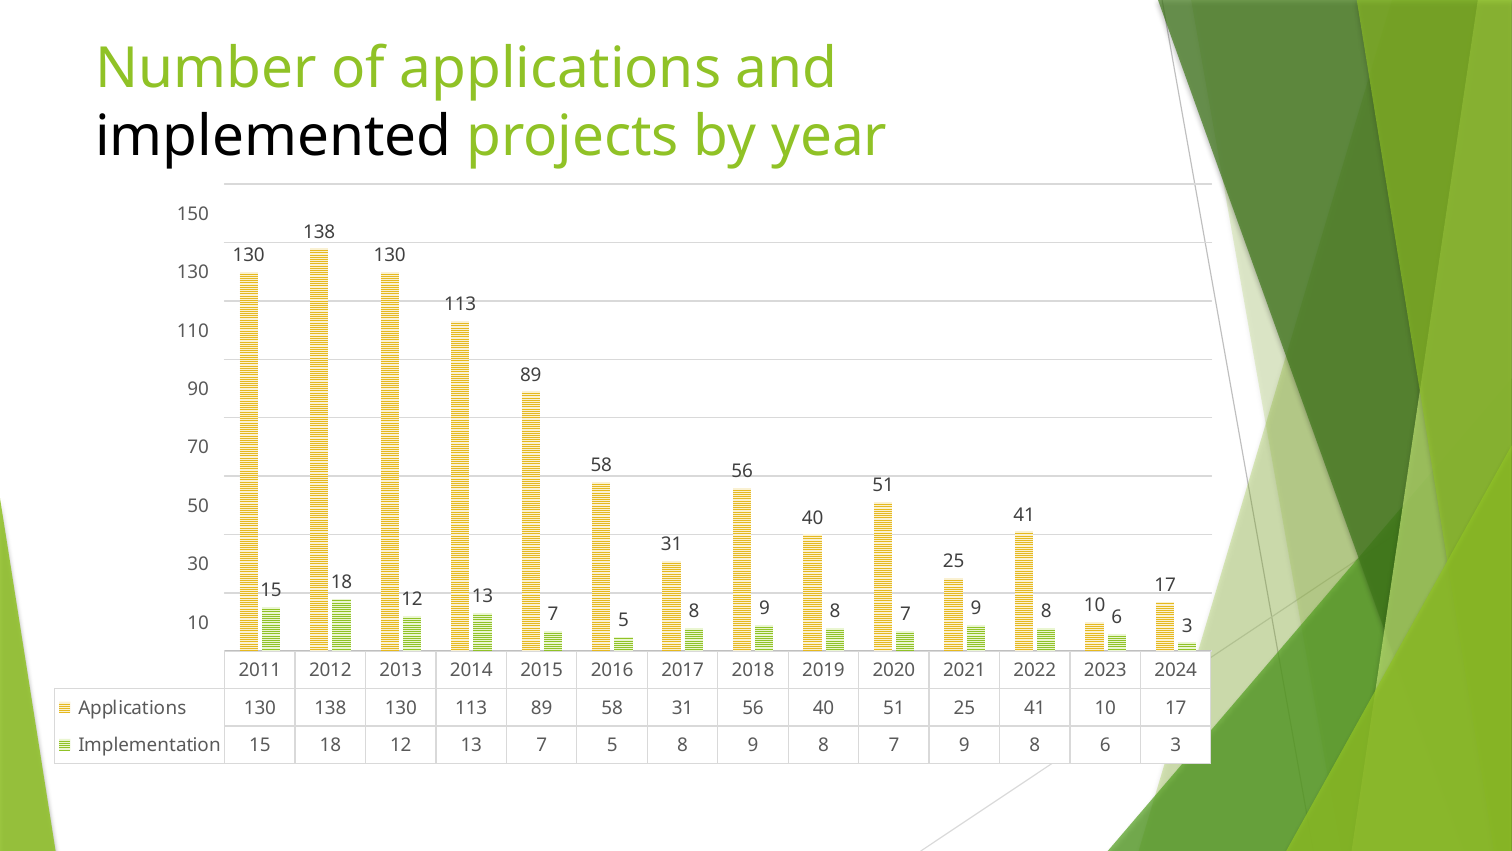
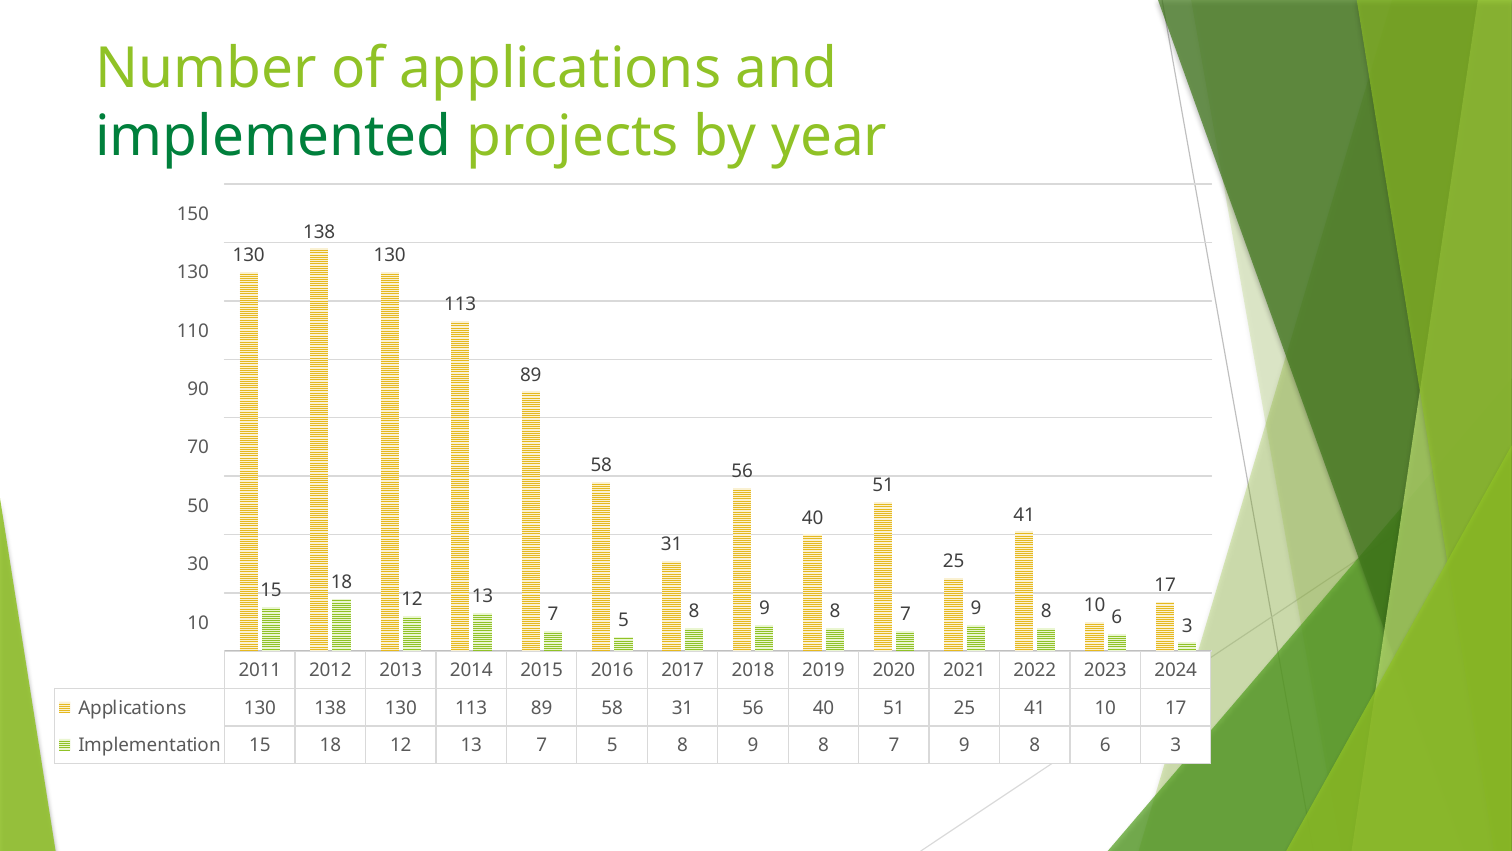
implemented colour: black -> green
